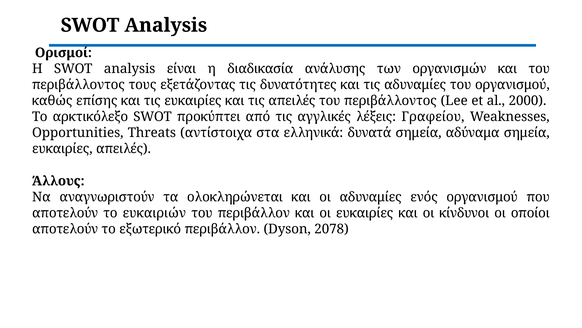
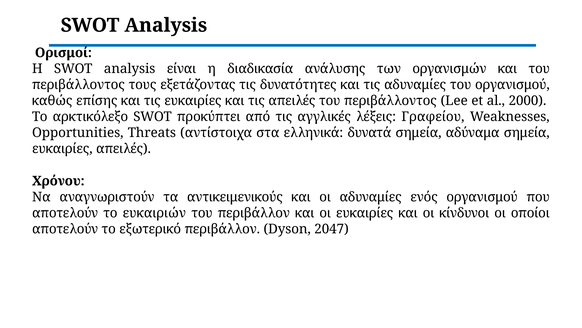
Άλλους: Άλλους -> Χρόνου
ολοκληρώνεται: ολοκληρώνεται -> αντικειμενικούς
2078: 2078 -> 2047
